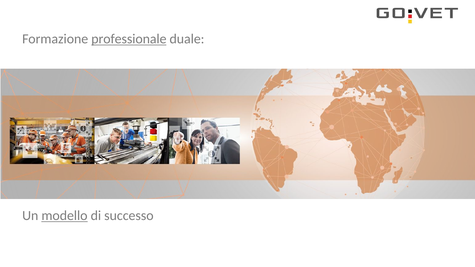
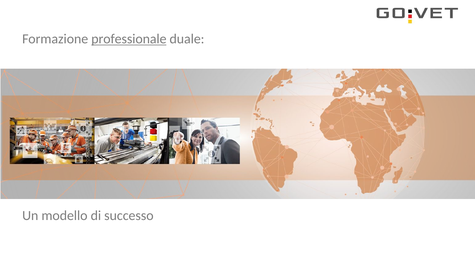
modello underline: present -> none
